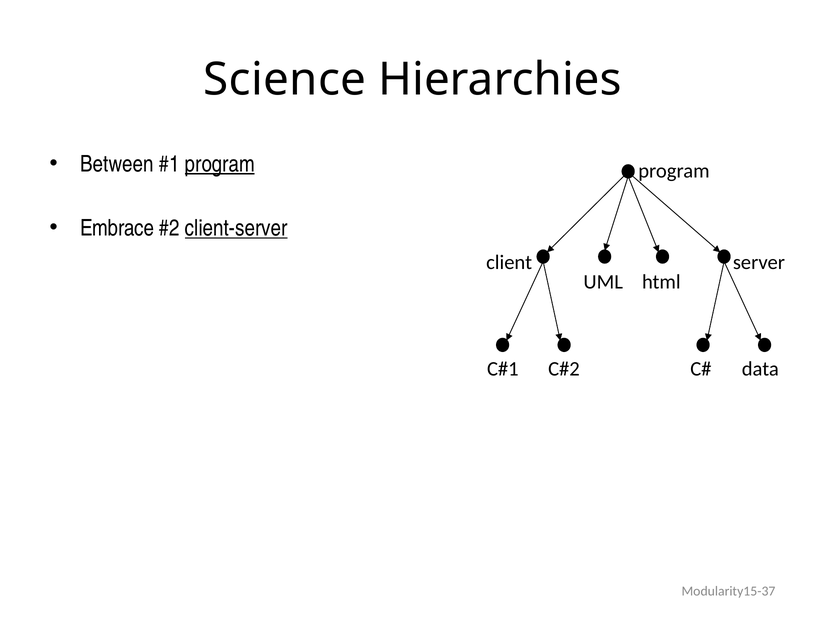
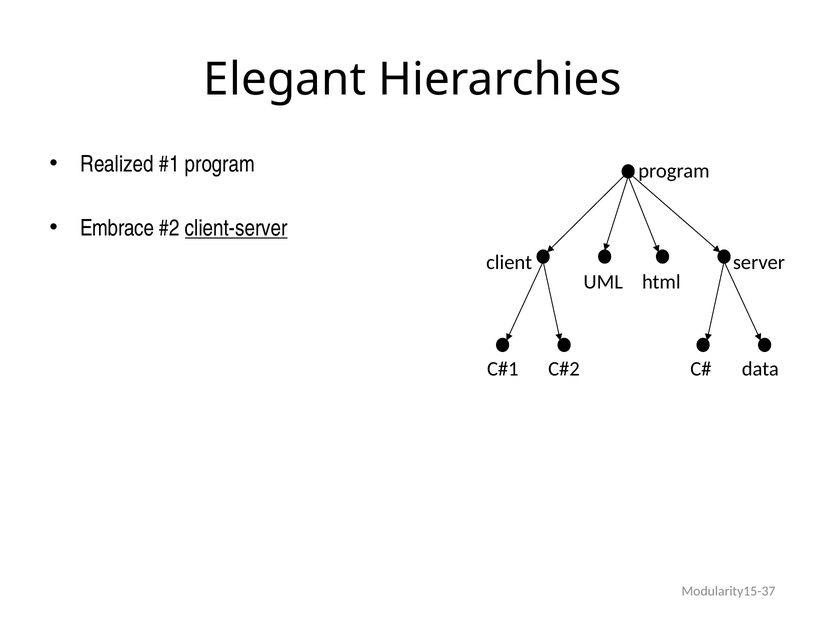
Science: Science -> Elegant
Between: Between -> Realized
program at (220, 164) underline: present -> none
